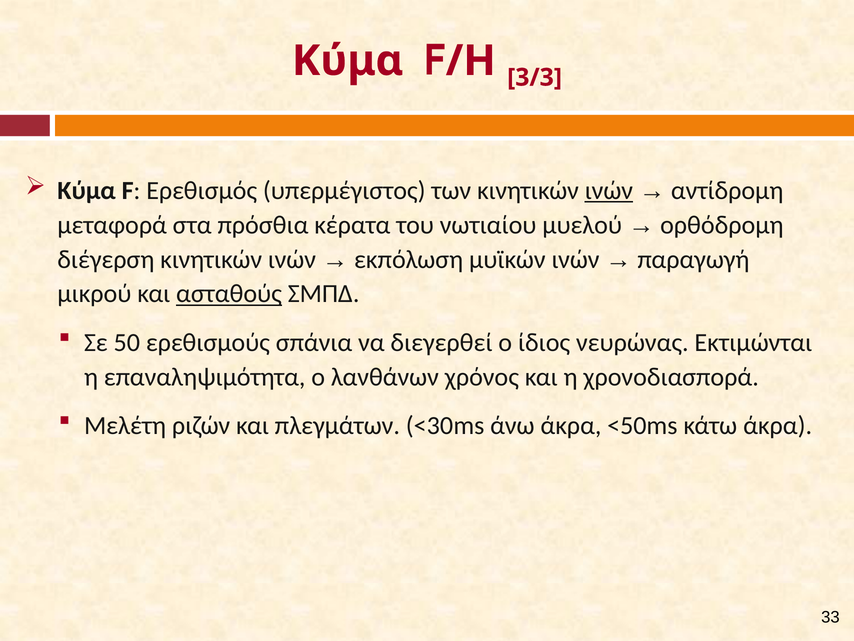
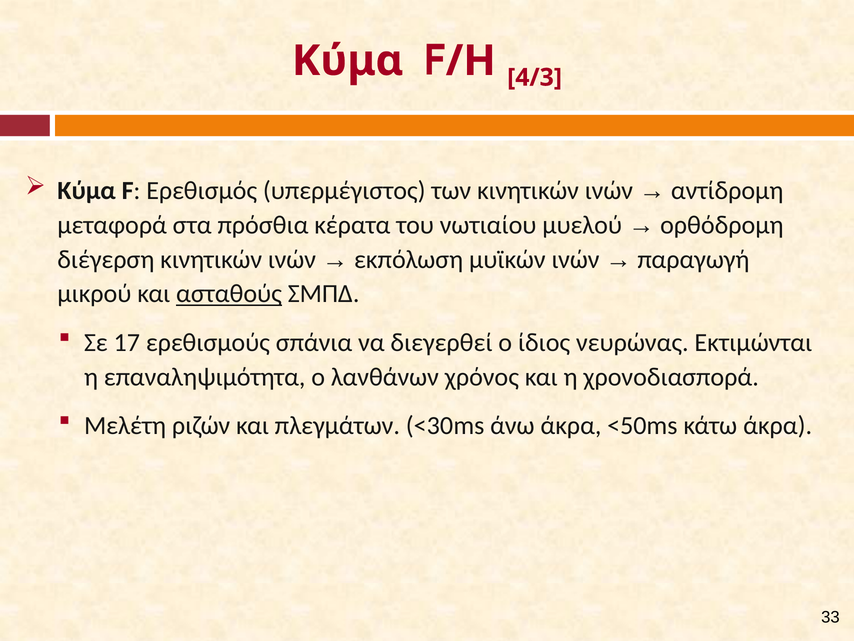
3/3: 3/3 -> 4/3
ινών at (609, 190) underline: present -> none
50: 50 -> 17
